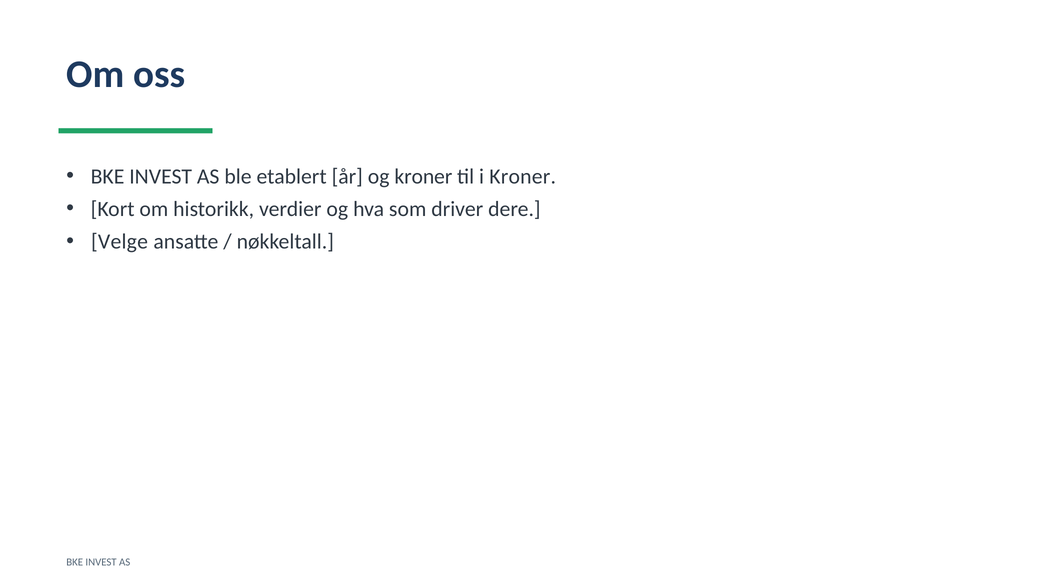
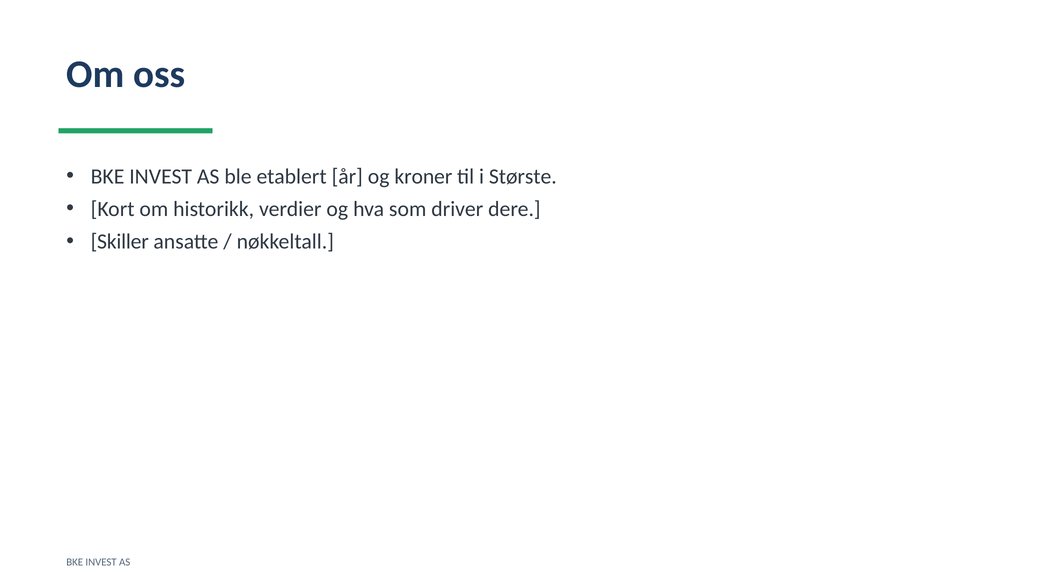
i Kroner: Kroner -> Største
Velge: Velge -> Skiller
